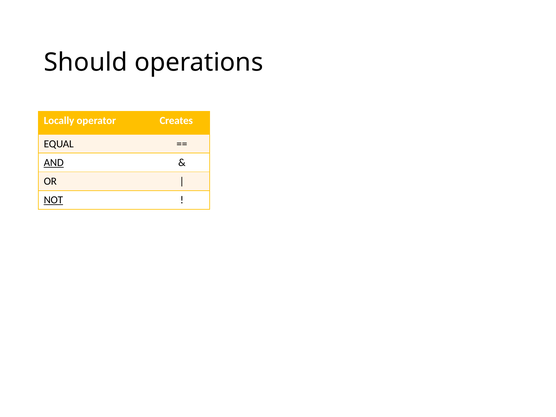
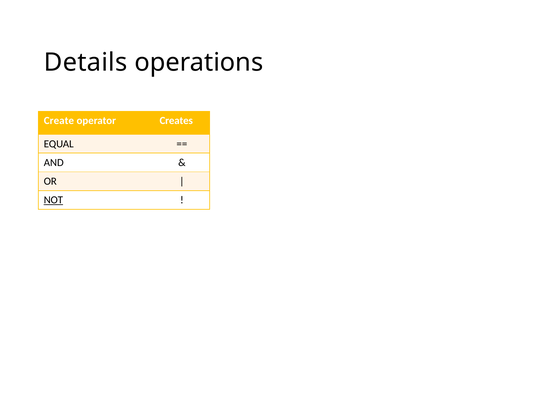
Should: Should -> Details
Locally: Locally -> Create
AND underline: present -> none
